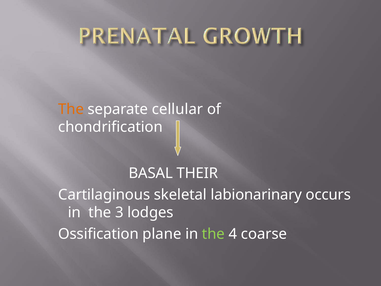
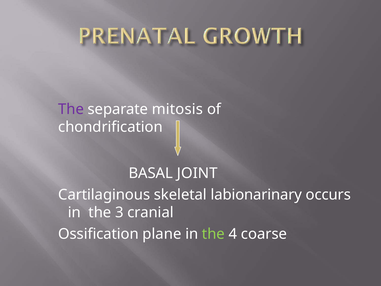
The at (71, 109) colour: orange -> purple
cellular: cellular -> mitosis
THEIR: THEIR -> JOINT
lodges: lodges -> cranial
